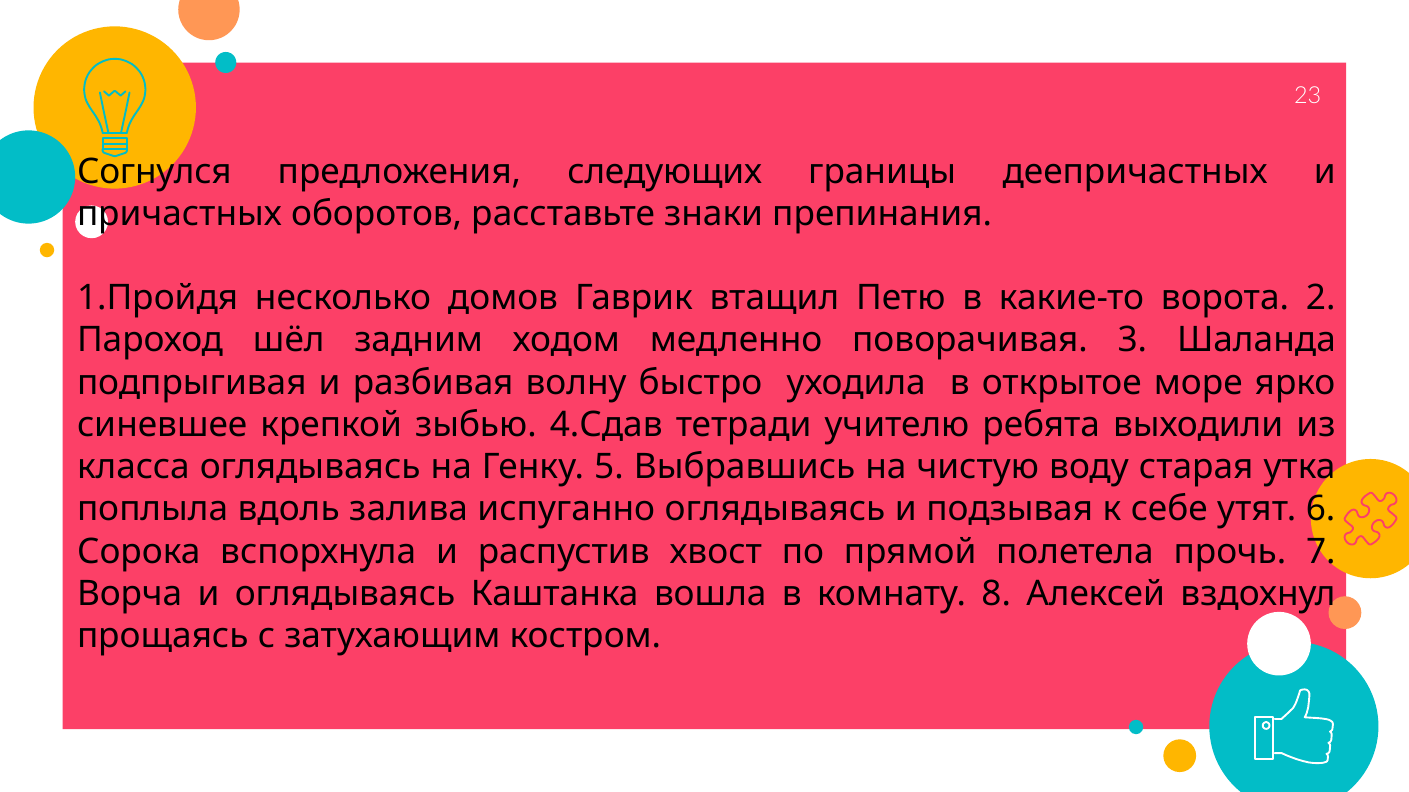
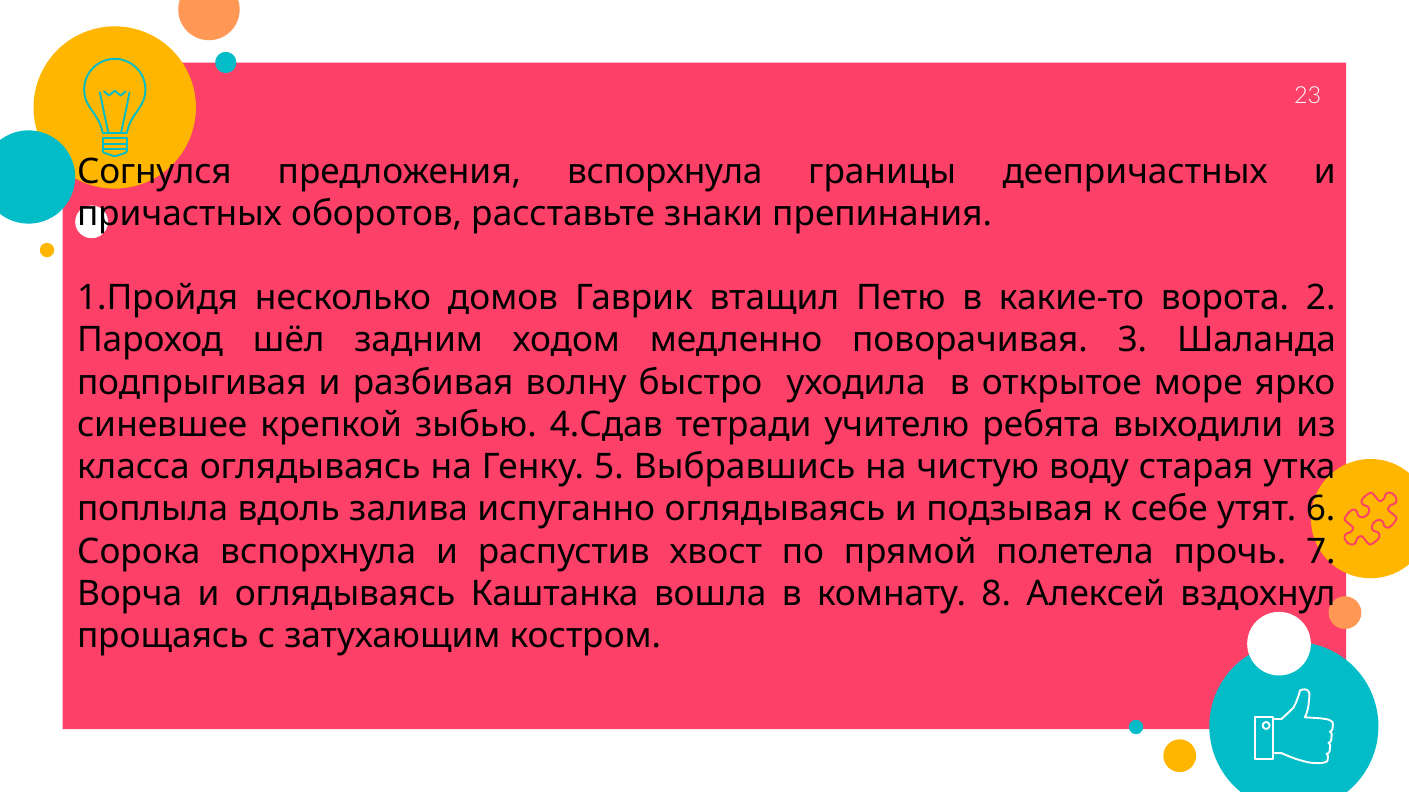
предложения следующих: следующих -> вспорхнула
